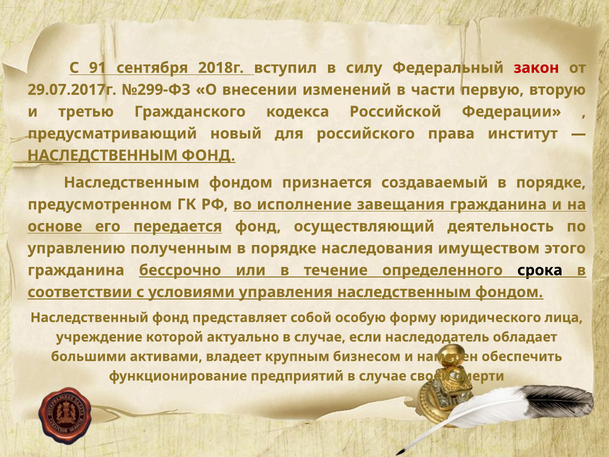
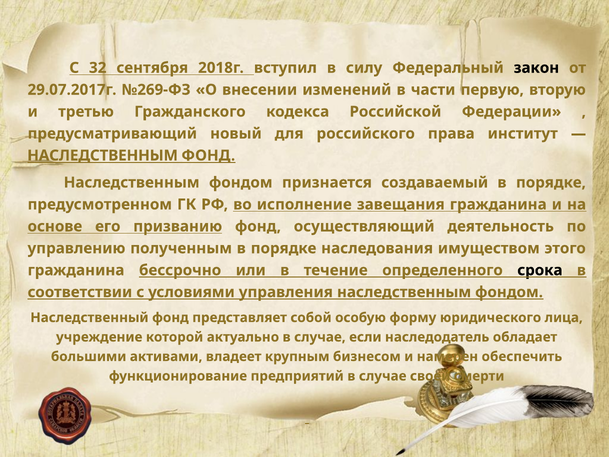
91: 91 -> 32
закон colour: red -> black
№299-ФЗ: №299-ФЗ -> №269-ФЗ
передается: передается -> призванию
